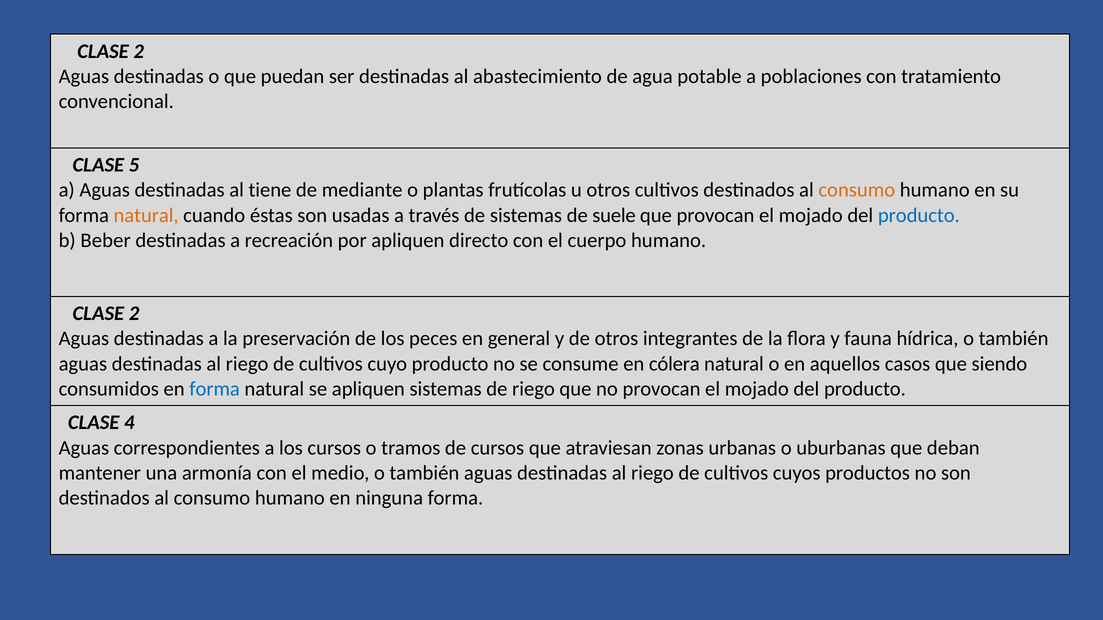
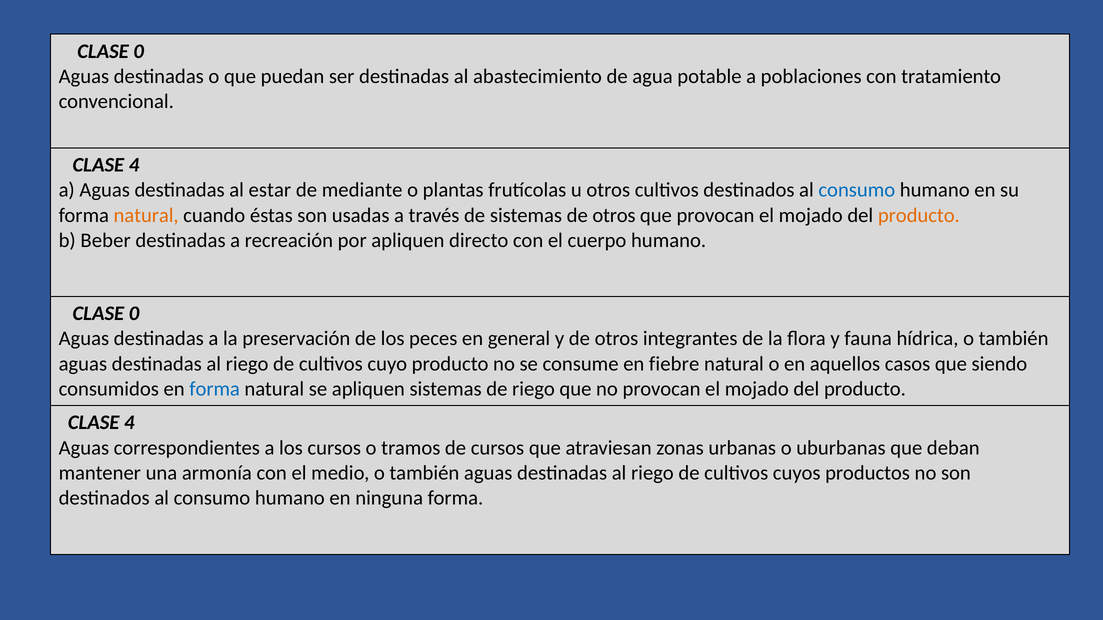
2 at (139, 51): 2 -> 0
5 at (134, 165): 5 -> 4
tiene: tiene -> estar
consumo at (857, 190) colour: orange -> blue
sistemas de suele: suele -> otros
producto at (919, 215) colour: blue -> orange
2 at (134, 313): 2 -> 0
cólera: cólera -> fiebre
